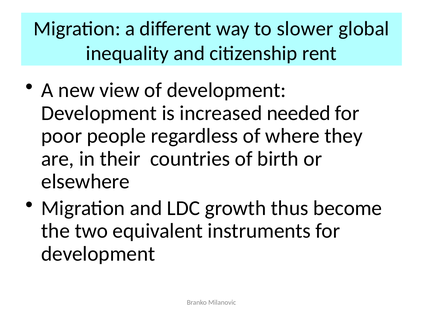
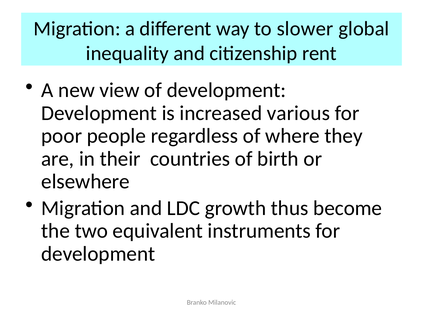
needed: needed -> various
